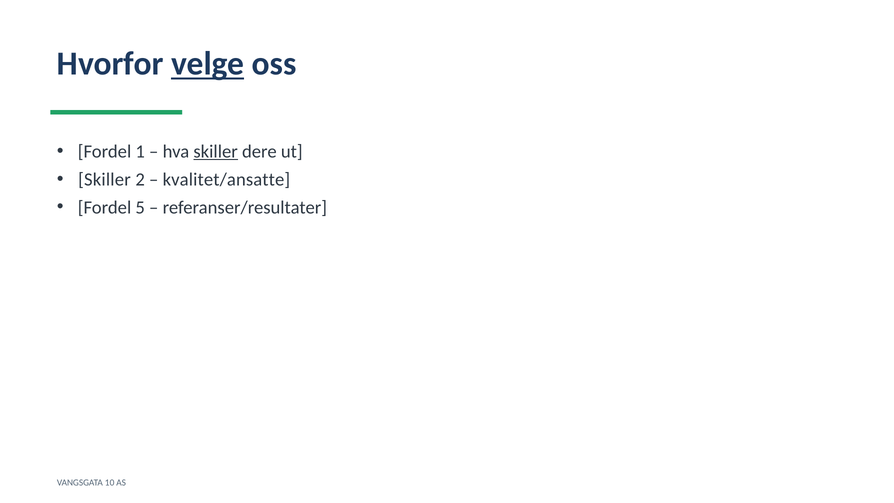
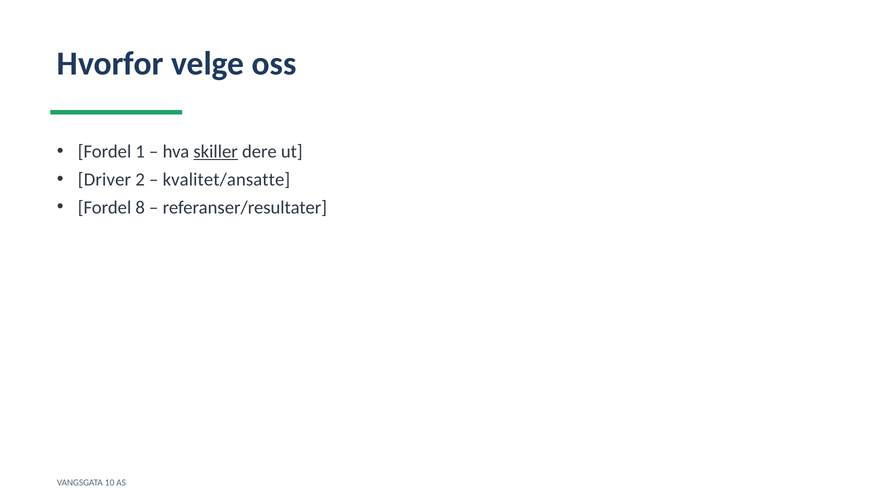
velge underline: present -> none
Skiller at (104, 179): Skiller -> Driver
5: 5 -> 8
